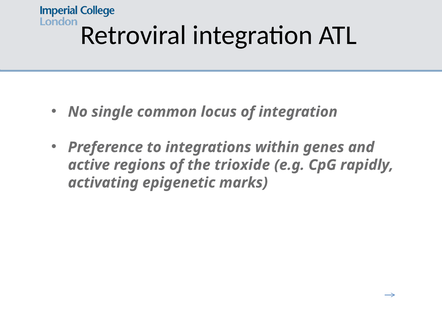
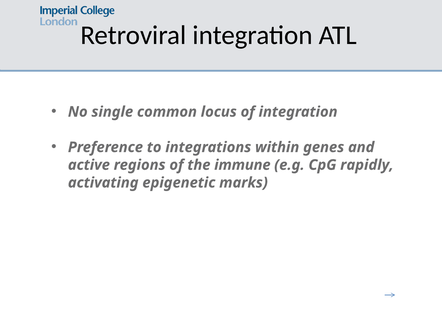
trioxide: trioxide -> immune
